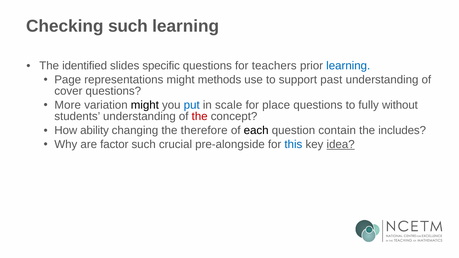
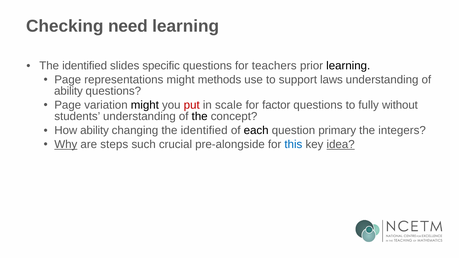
Checking such: such -> need
learning at (348, 66) colour: blue -> black
past: past -> laws
cover at (68, 91): cover -> ability
More at (68, 105): More -> Page
put colour: blue -> red
place: place -> factor
the at (200, 117) colour: red -> black
changing the therefore: therefore -> identified
contain: contain -> primary
includes: includes -> integers
Why underline: none -> present
factor: factor -> steps
